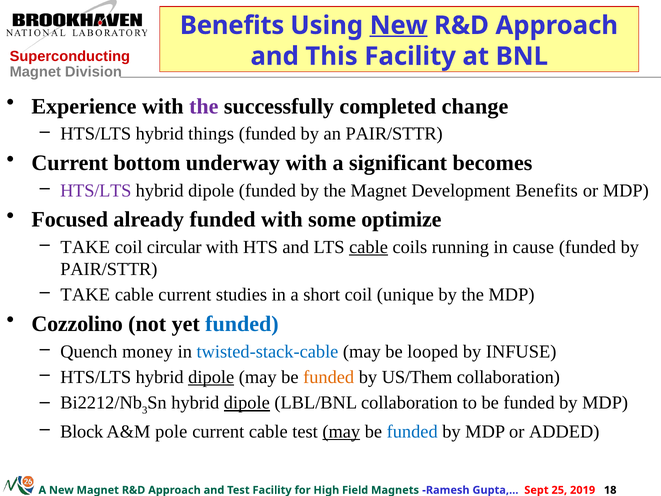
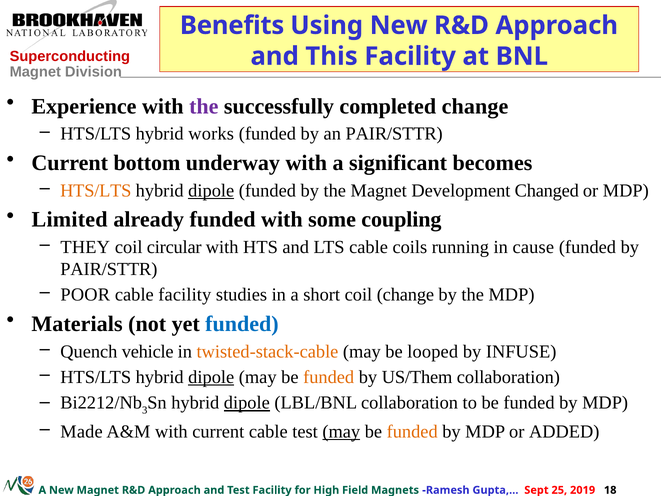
New at (399, 25) underline: present -> none
things: things -> works
HTS/LTS at (96, 190) colour: purple -> orange
dipole at (211, 190) underline: none -> present
Development Benefits: Benefits -> Changed
Focused: Focused -> Limited
optimize: optimize -> coupling
TAKE at (85, 247): TAKE -> THEY
cable at (369, 247) underline: present -> none
TAKE at (85, 295): TAKE -> POOR
cable current: current -> facility
coil unique: unique -> change
Cozzolino: Cozzolino -> Materials
money: money -> vehicle
twisted-stack-cable colour: blue -> orange
Block: Block -> Made
A&M pole: pole -> with
funded at (412, 431) colour: blue -> orange
